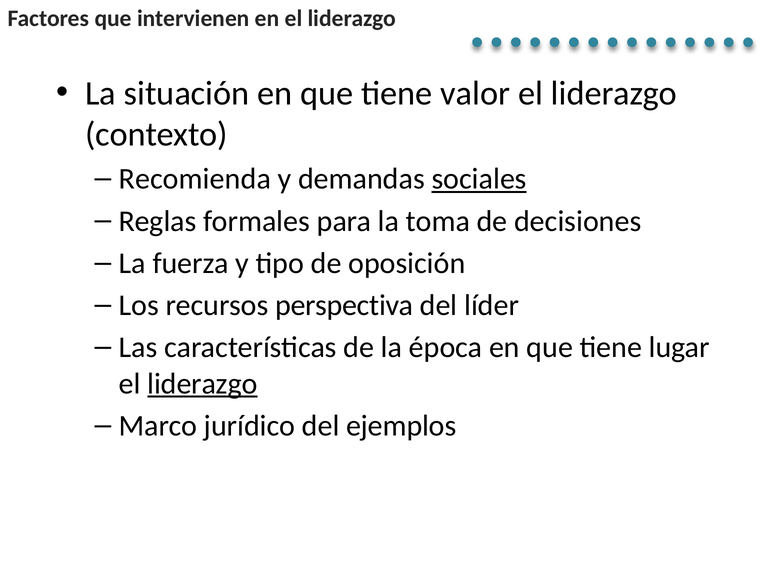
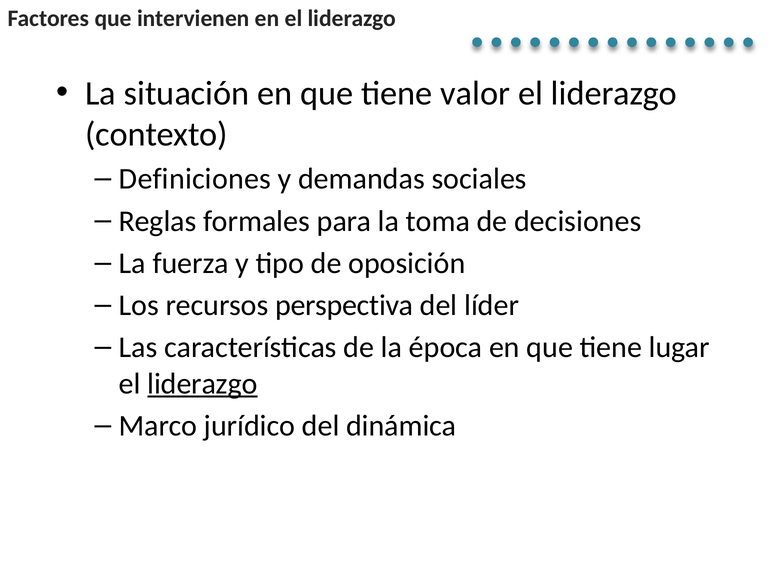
Recomienda: Recomienda -> Definiciones
sociales underline: present -> none
ejemplos: ejemplos -> dinámica
